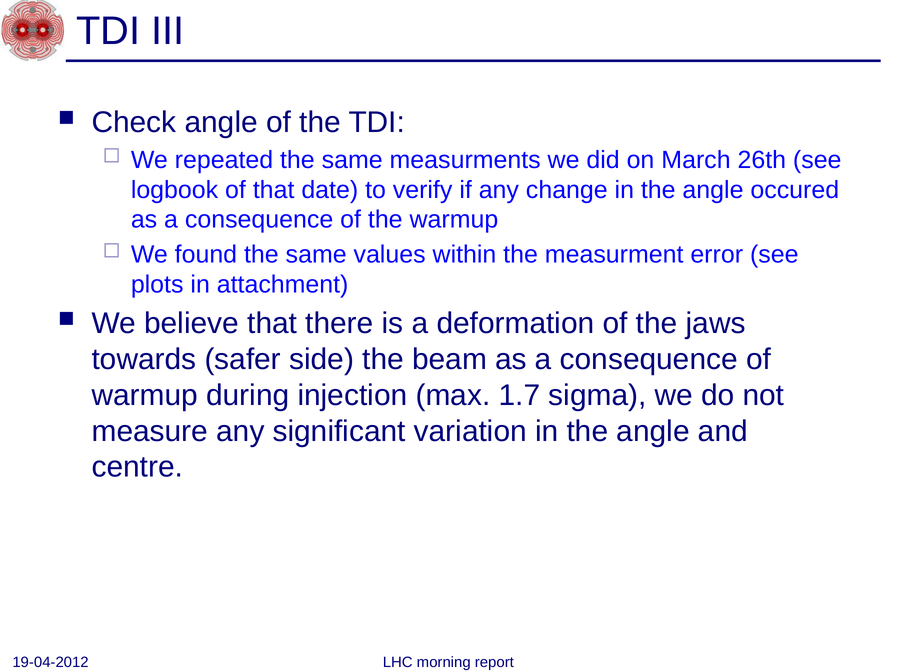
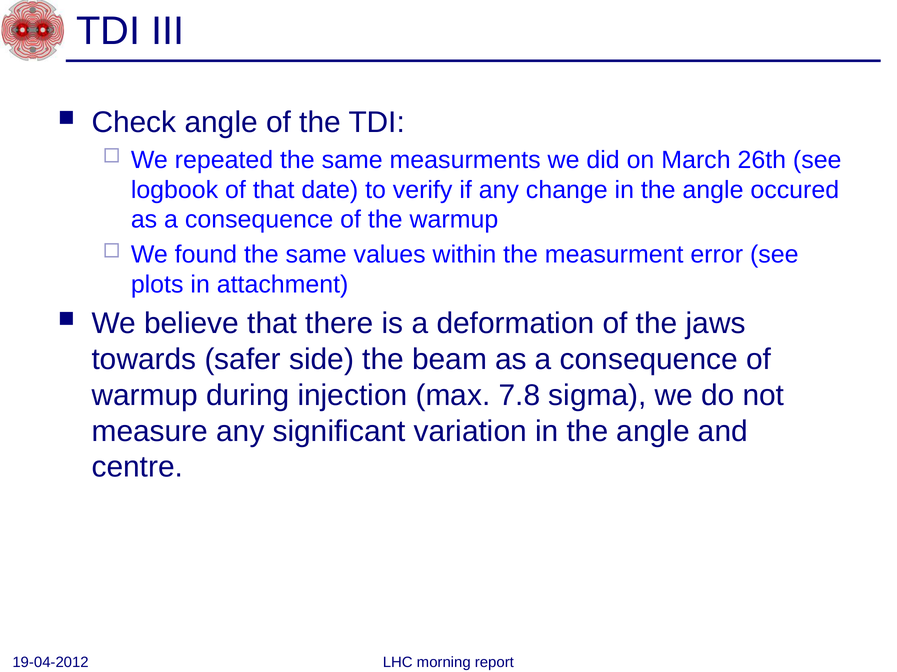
1.7: 1.7 -> 7.8
